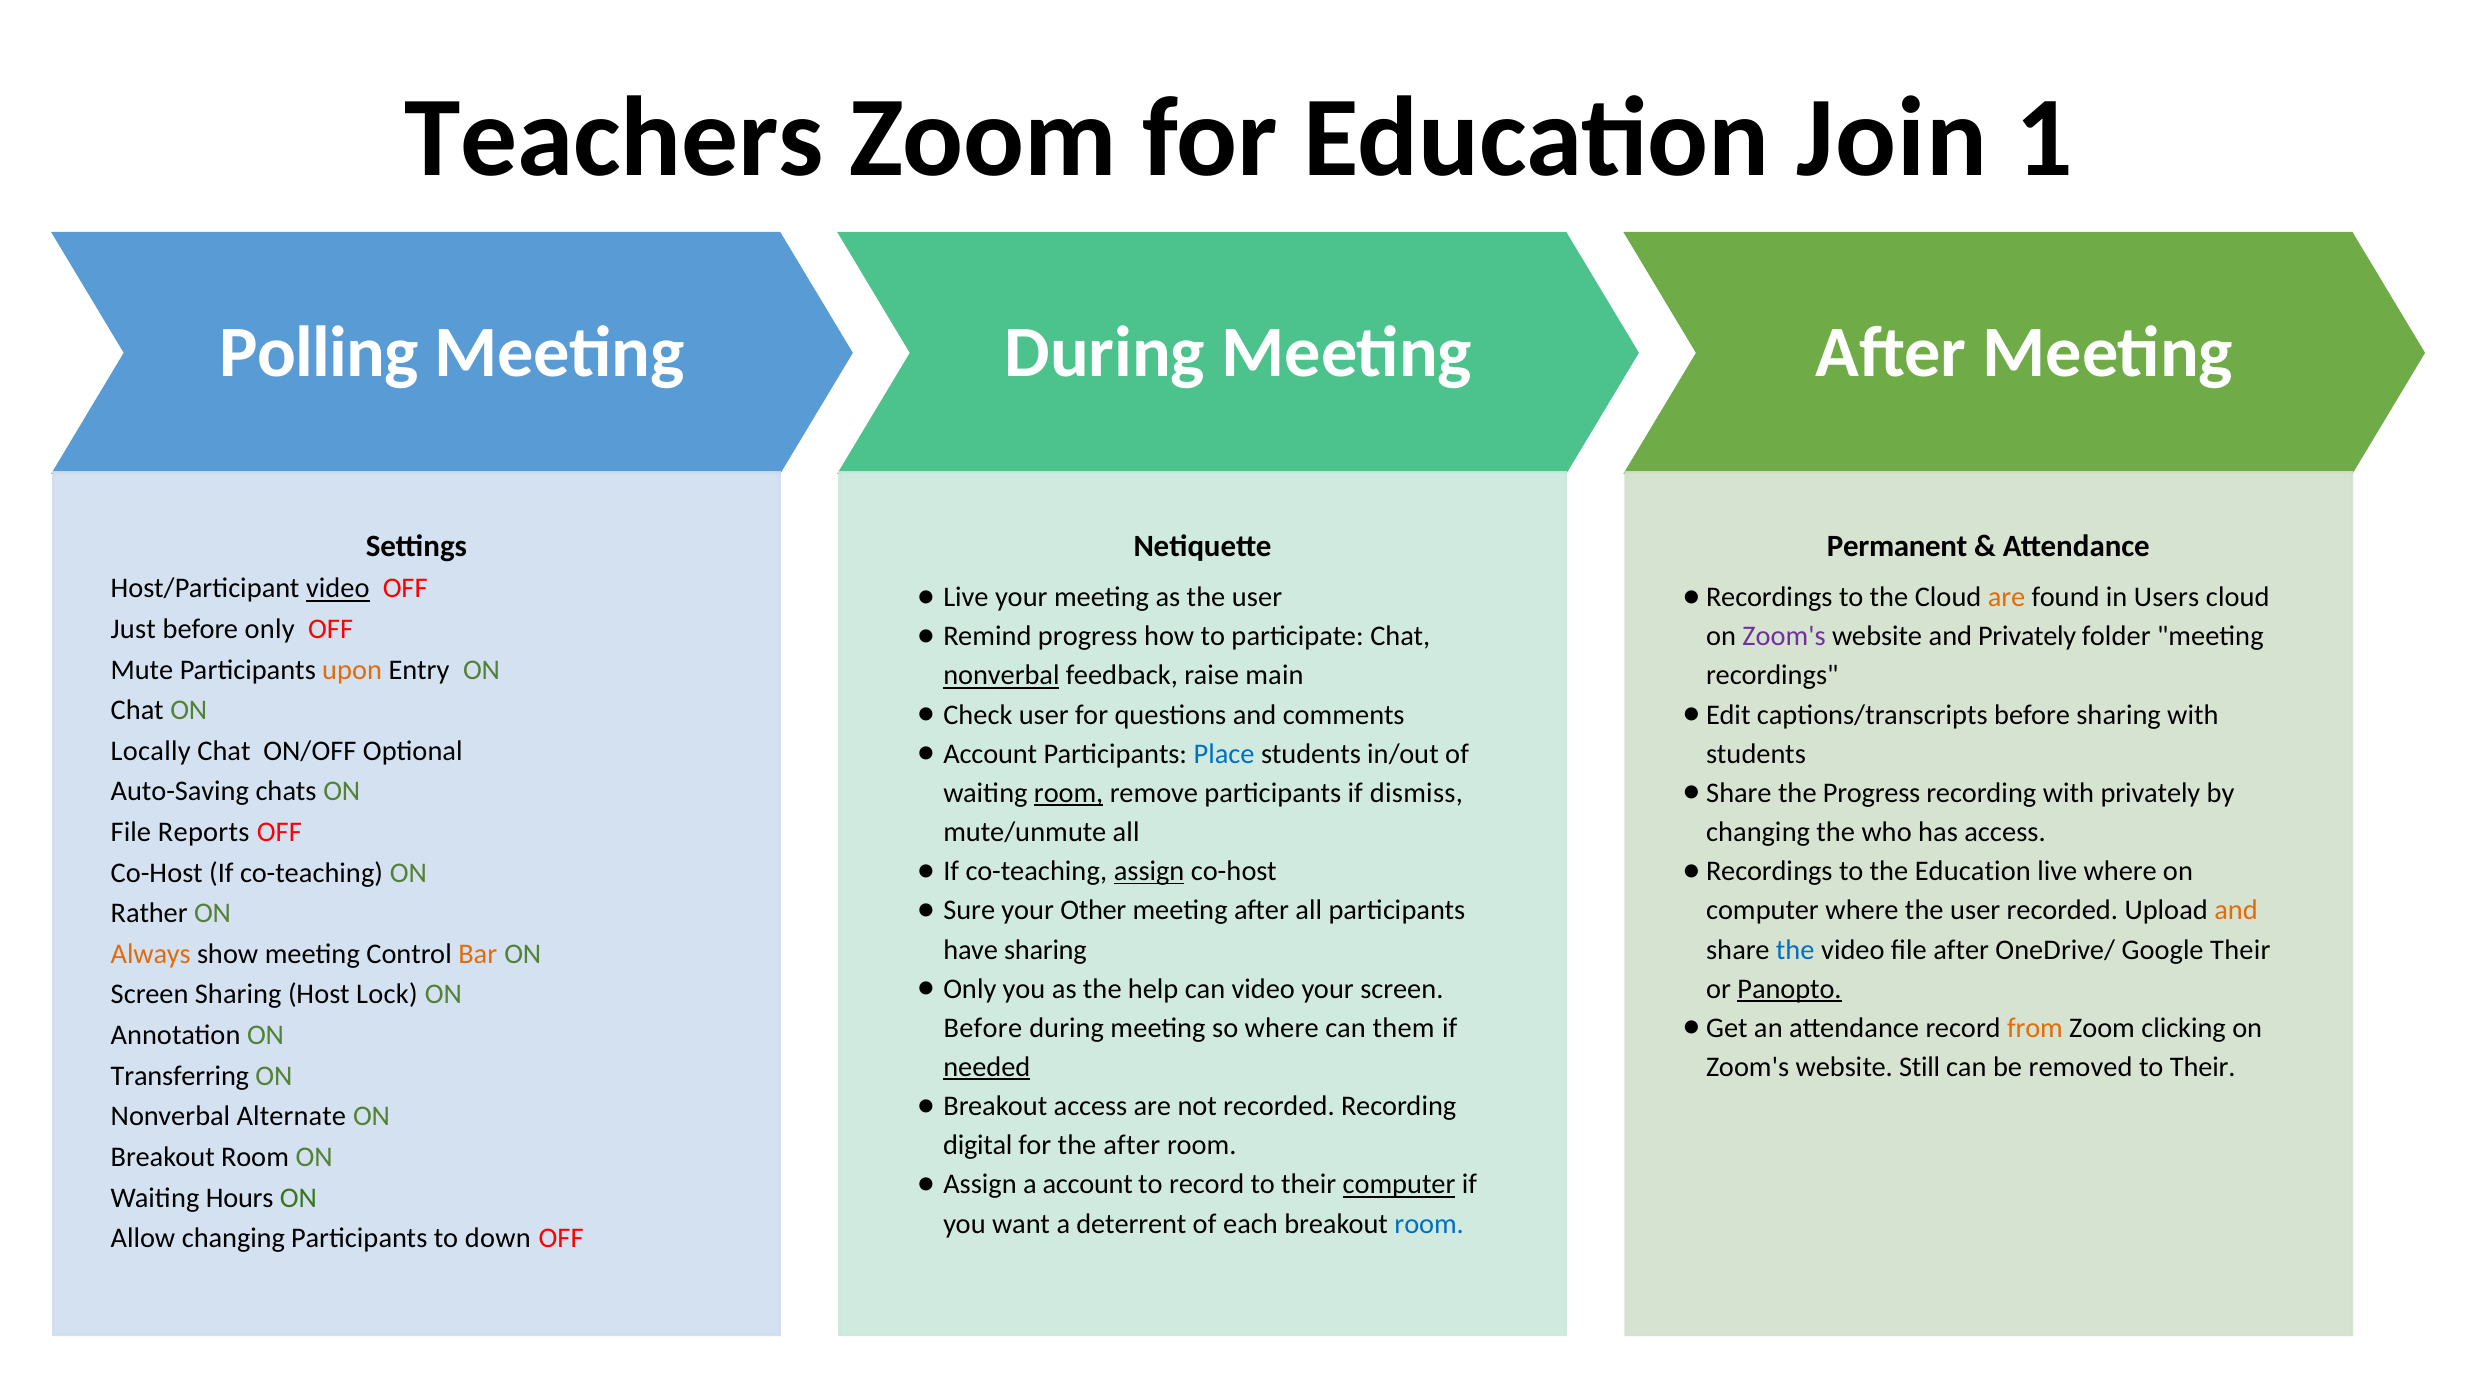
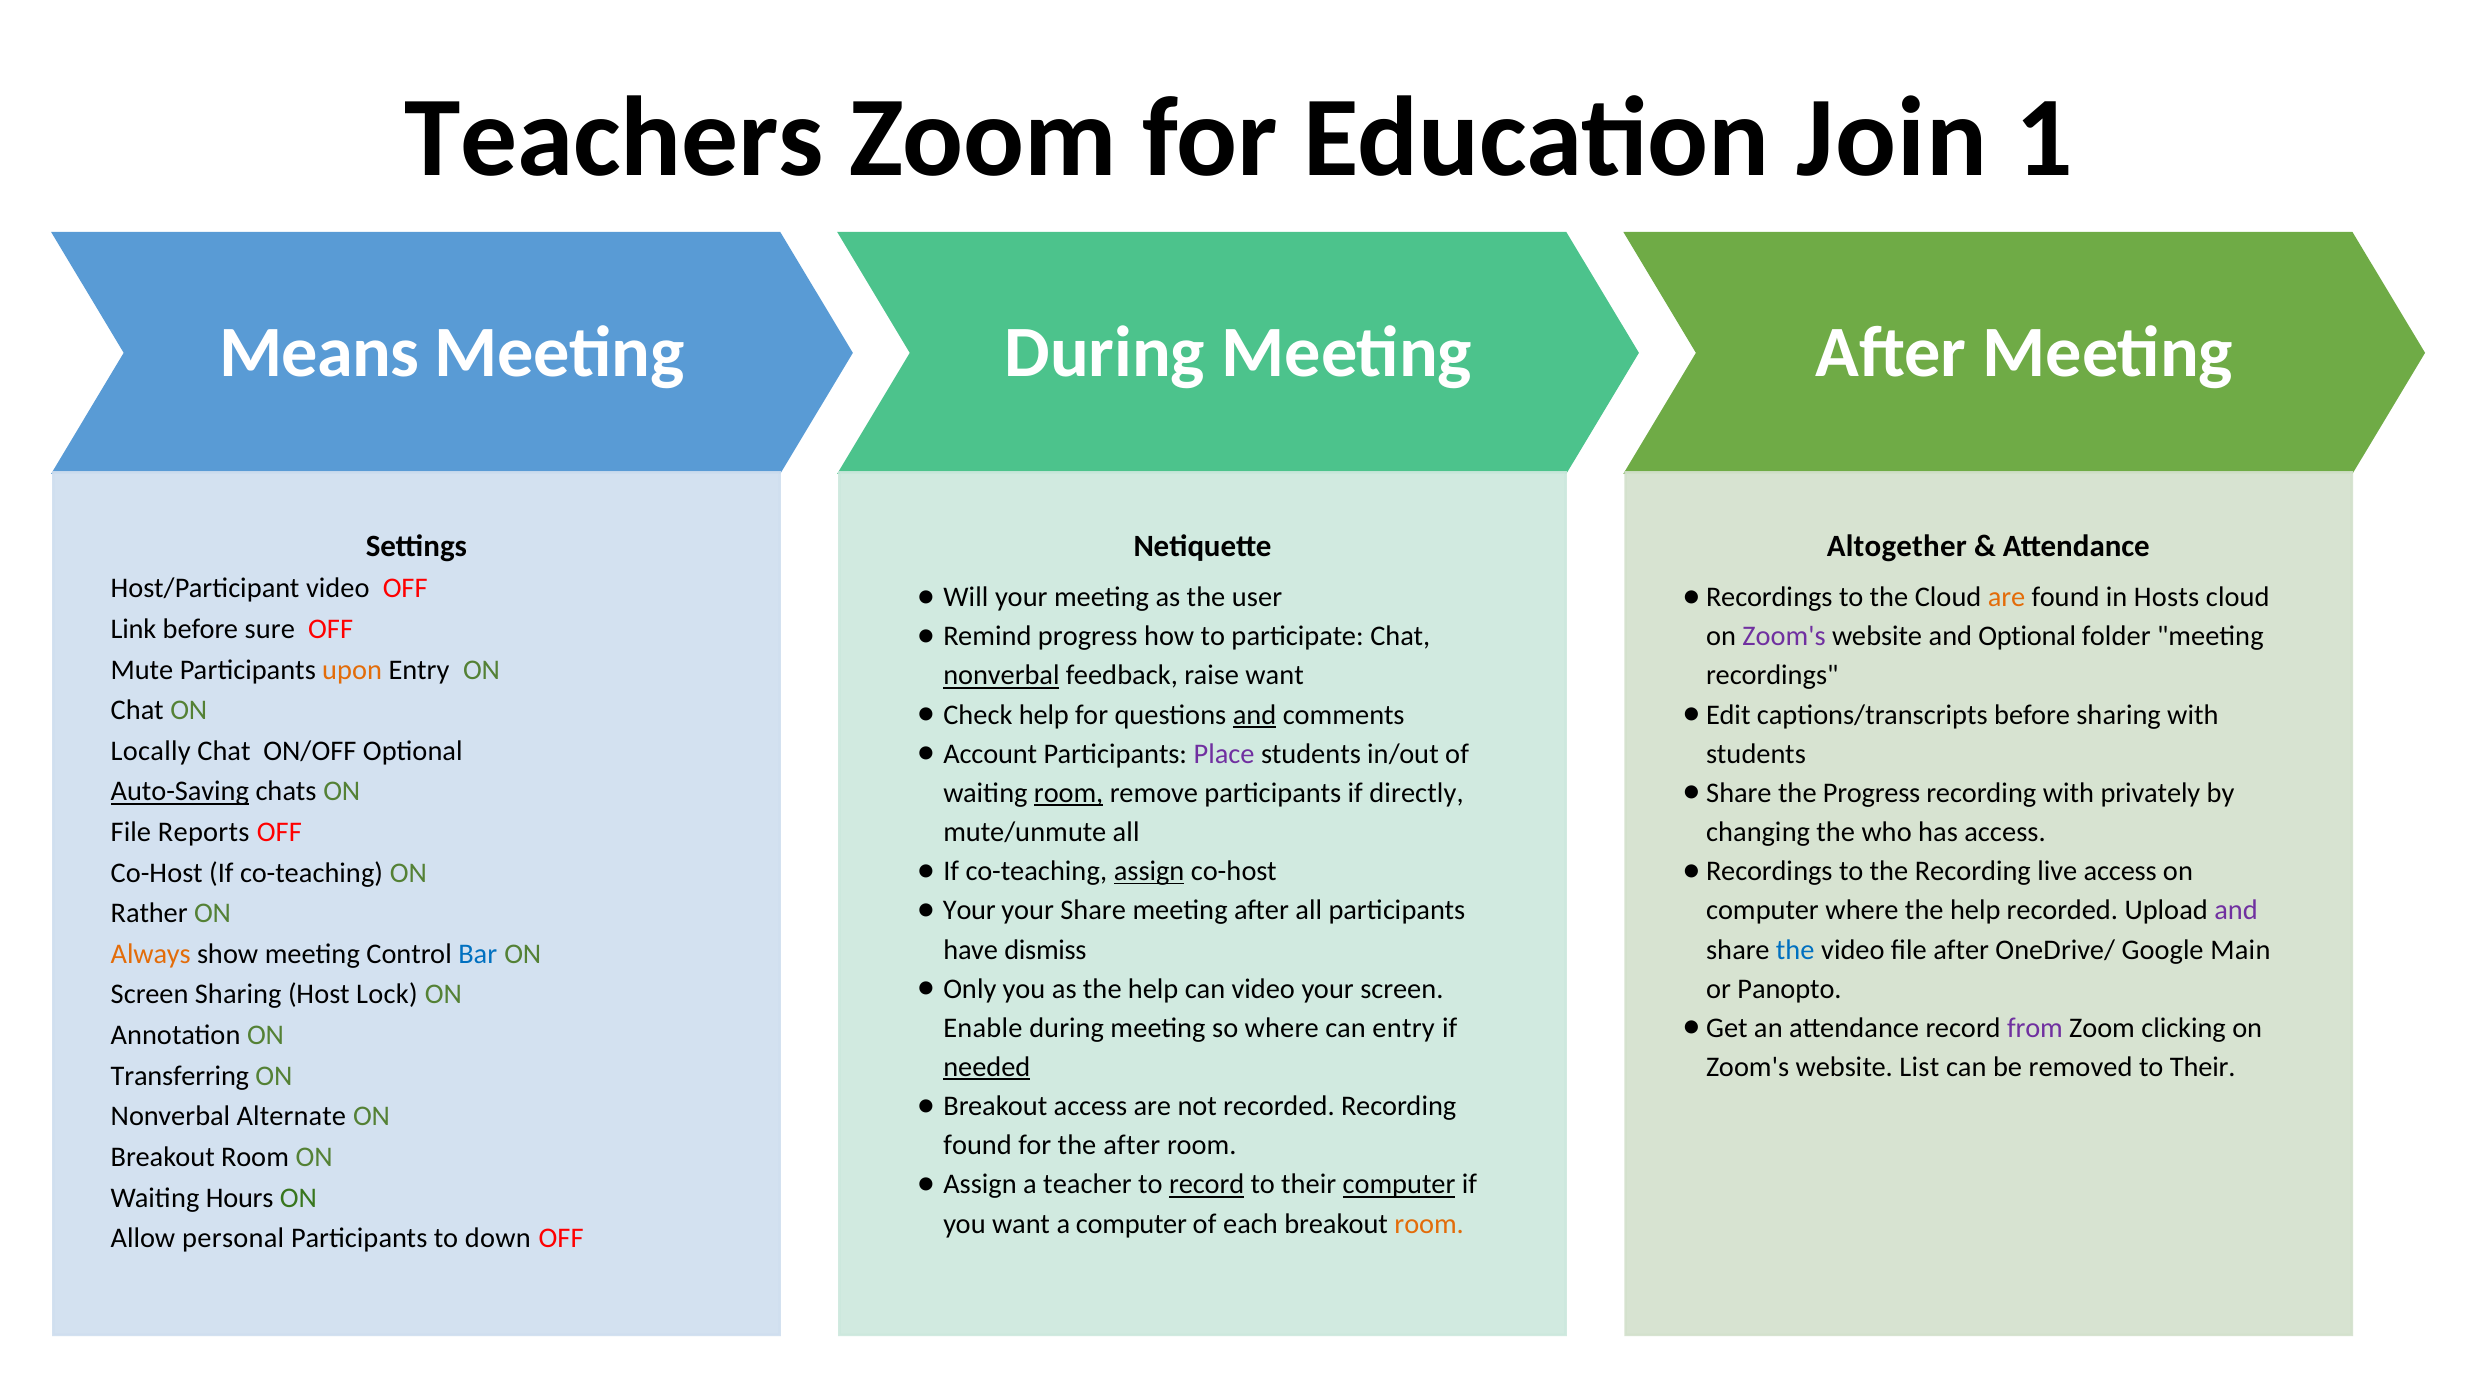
Polling: Polling -> Means
Permanent: Permanent -> Altogether
video at (338, 589) underline: present -> none
Live at (966, 598): Live -> Will
Users: Users -> Hosts
Just: Just -> Link
before only: only -> sure
and Privately: Privately -> Optional
raise main: main -> want
Check user: user -> help
and at (1255, 715) underline: none -> present
Place colour: blue -> purple
Auto-Saving underline: none -> present
dismiss: dismiss -> directly
the Education: Education -> Recording
live where: where -> access
Sure at (969, 911): Sure -> Your
your Other: Other -> Share
where the user: user -> help
and at (2236, 911) colour: orange -> purple
have sharing: sharing -> dismiss
Google Their: Their -> Main
Bar colour: orange -> blue
Panopto underline: present -> none
from colour: orange -> purple
Before at (983, 1028): Before -> Enable
can them: them -> entry
Still: Still -> List
digital at (978, 1146): digital -> found
a account: account -> teacher
record at (1207, 1185) underline: none -> present
a deterrent: deterrent -> computer
room at (1429, 1224) colour: blue -> orange
Allow changing: changing -> personal
